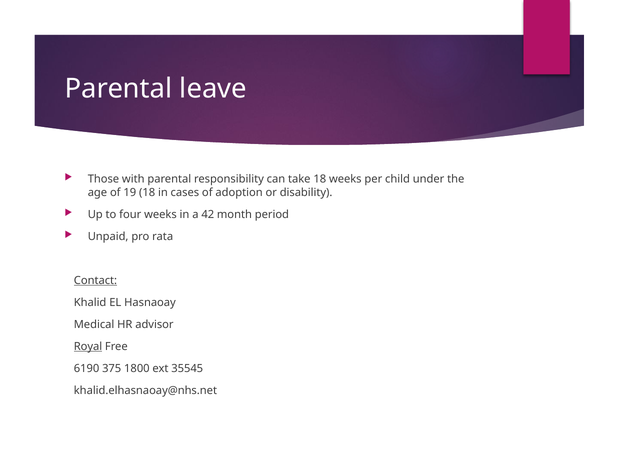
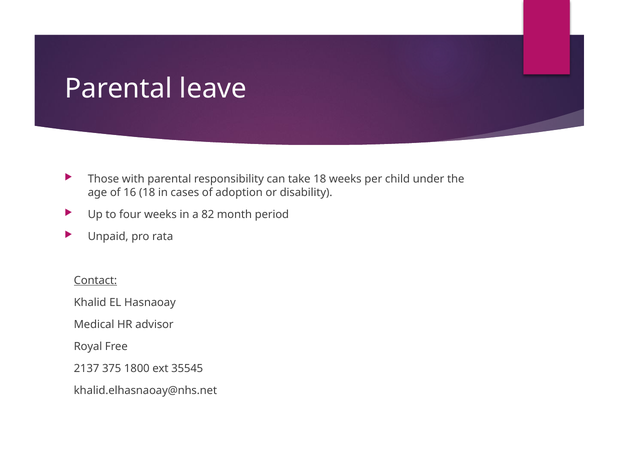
19: 19 -> 16
42: 42 -> 82
Royal underline: present -> none
6190: 6190 -> 2137
